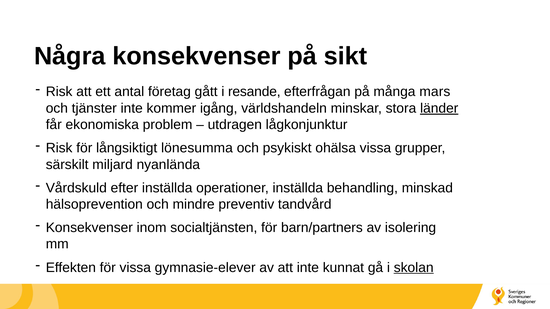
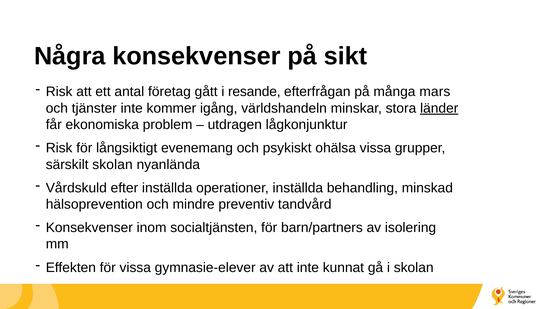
lönesumma: lönesumma -> evenemang
särskilt miljard: miljard -> skolan
skolan at (414, 268) underline: present -> none
